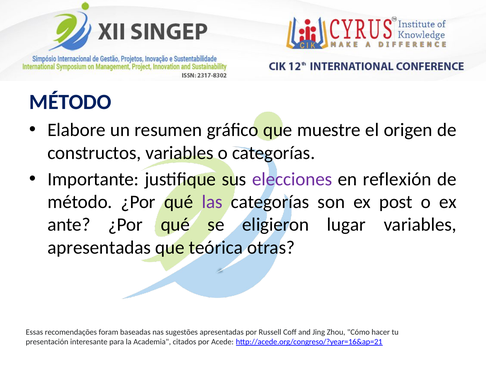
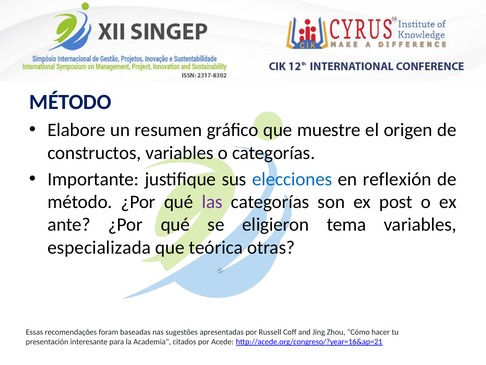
elecciones colour: purple -> blue
lugar: lugar -> tema
apresentadas at (99, 247): apresentadas -> especializada
